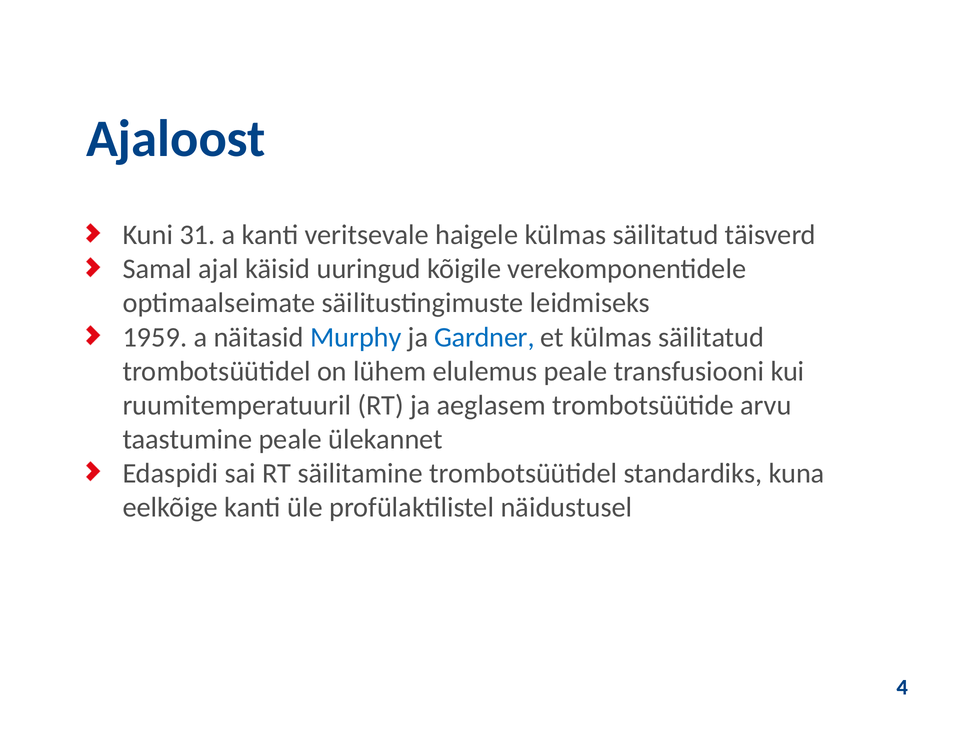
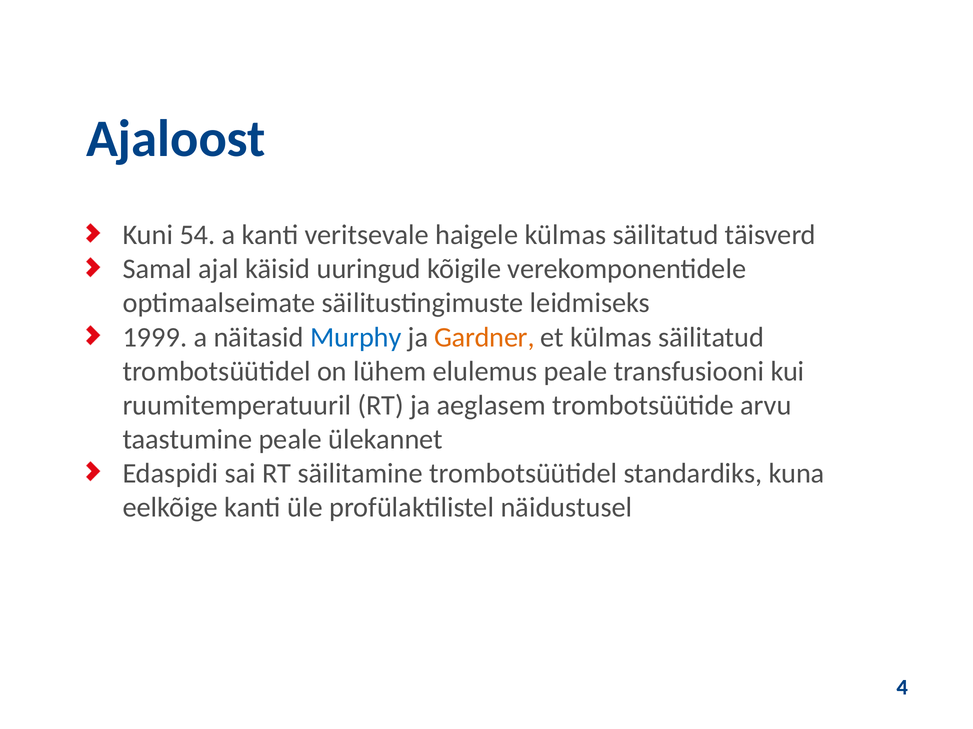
31: 31 -> 54
1959: 1959 -> 1999
Gardner colour: blue -> orange
